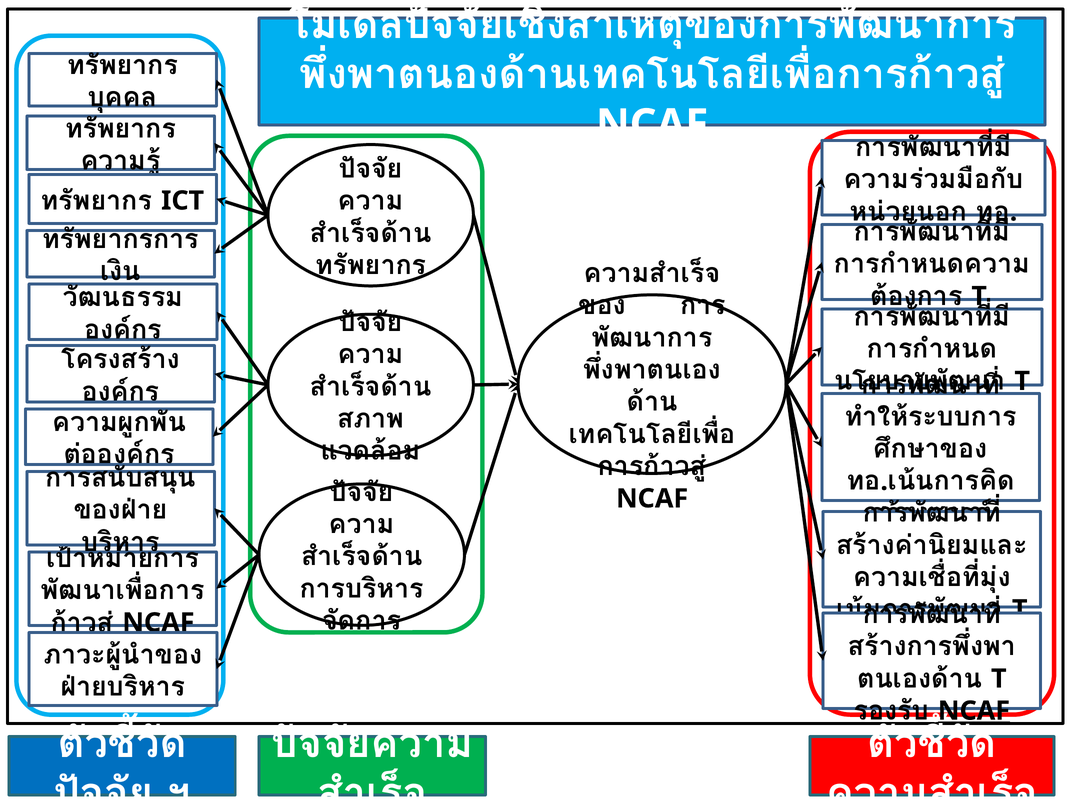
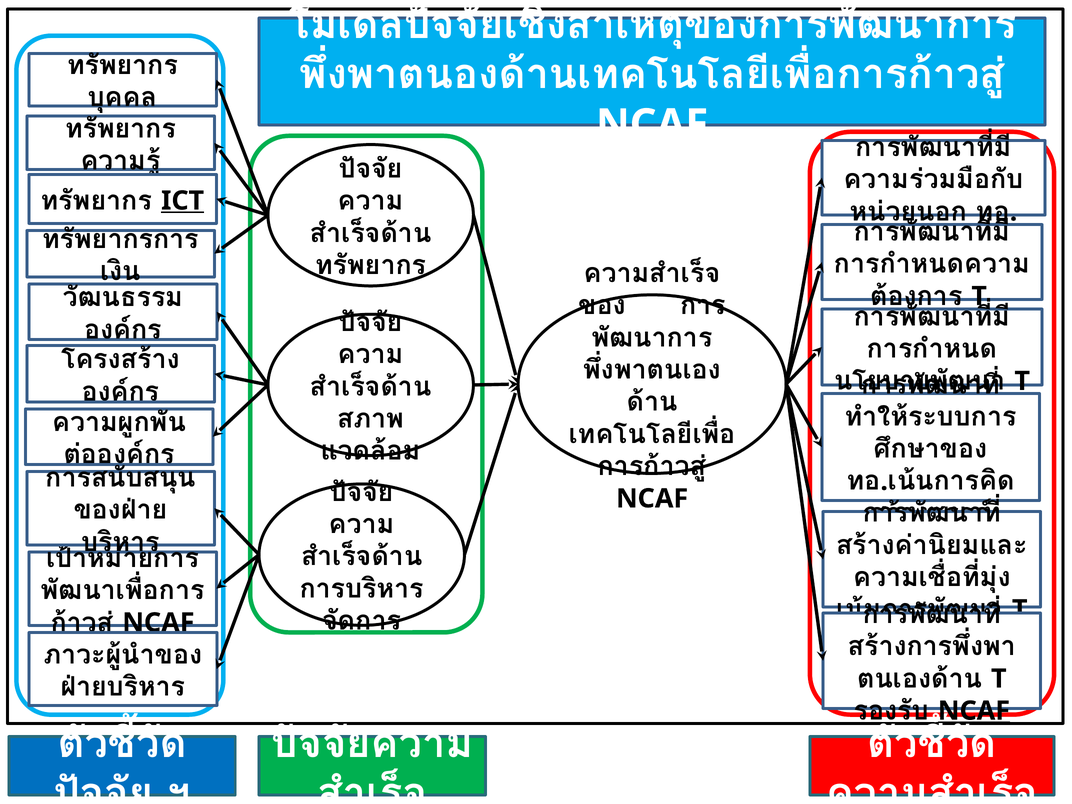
ICT underline: none -> present
